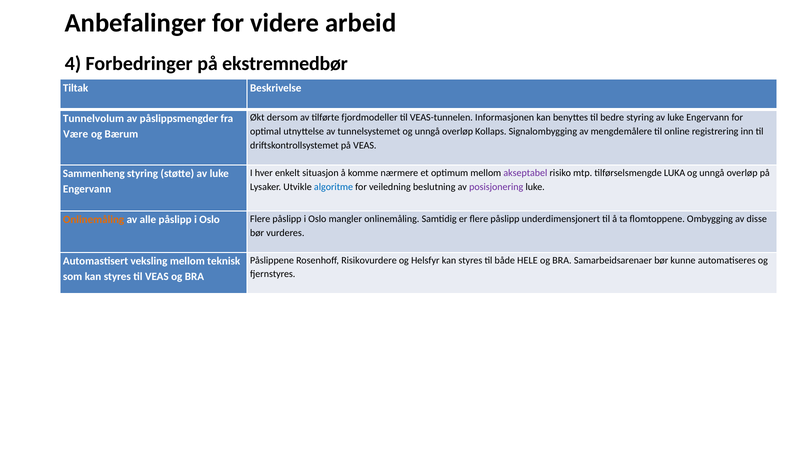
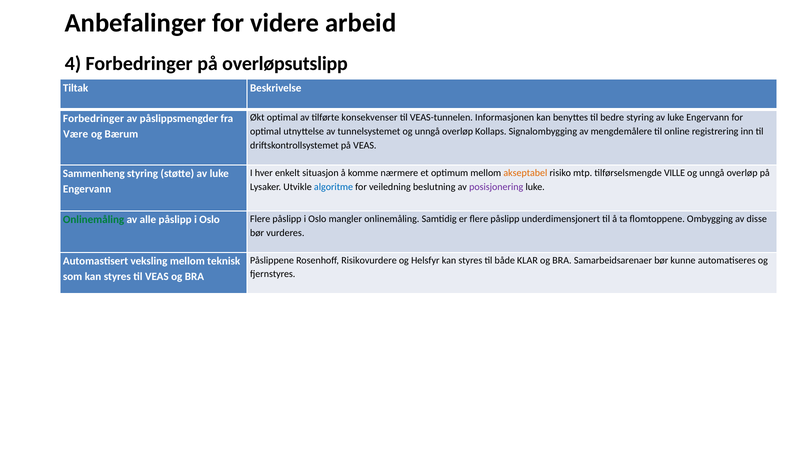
ekstremnedbør: ekstremnedbør -> overløpsutslipp
Økt dersom: dersom -> optimal
fjordmodeller: fjordmodeller -> konsekvenser
Tunnelvolum at (94, 119): Tunnelvolum -> Forbedringer
akseptabel colour: purple -> orange
LUKA: LUKA -> VILLE
Onlinemåling at (94, 220) colour: orange -> green
HELE: HELE -> KLAR
